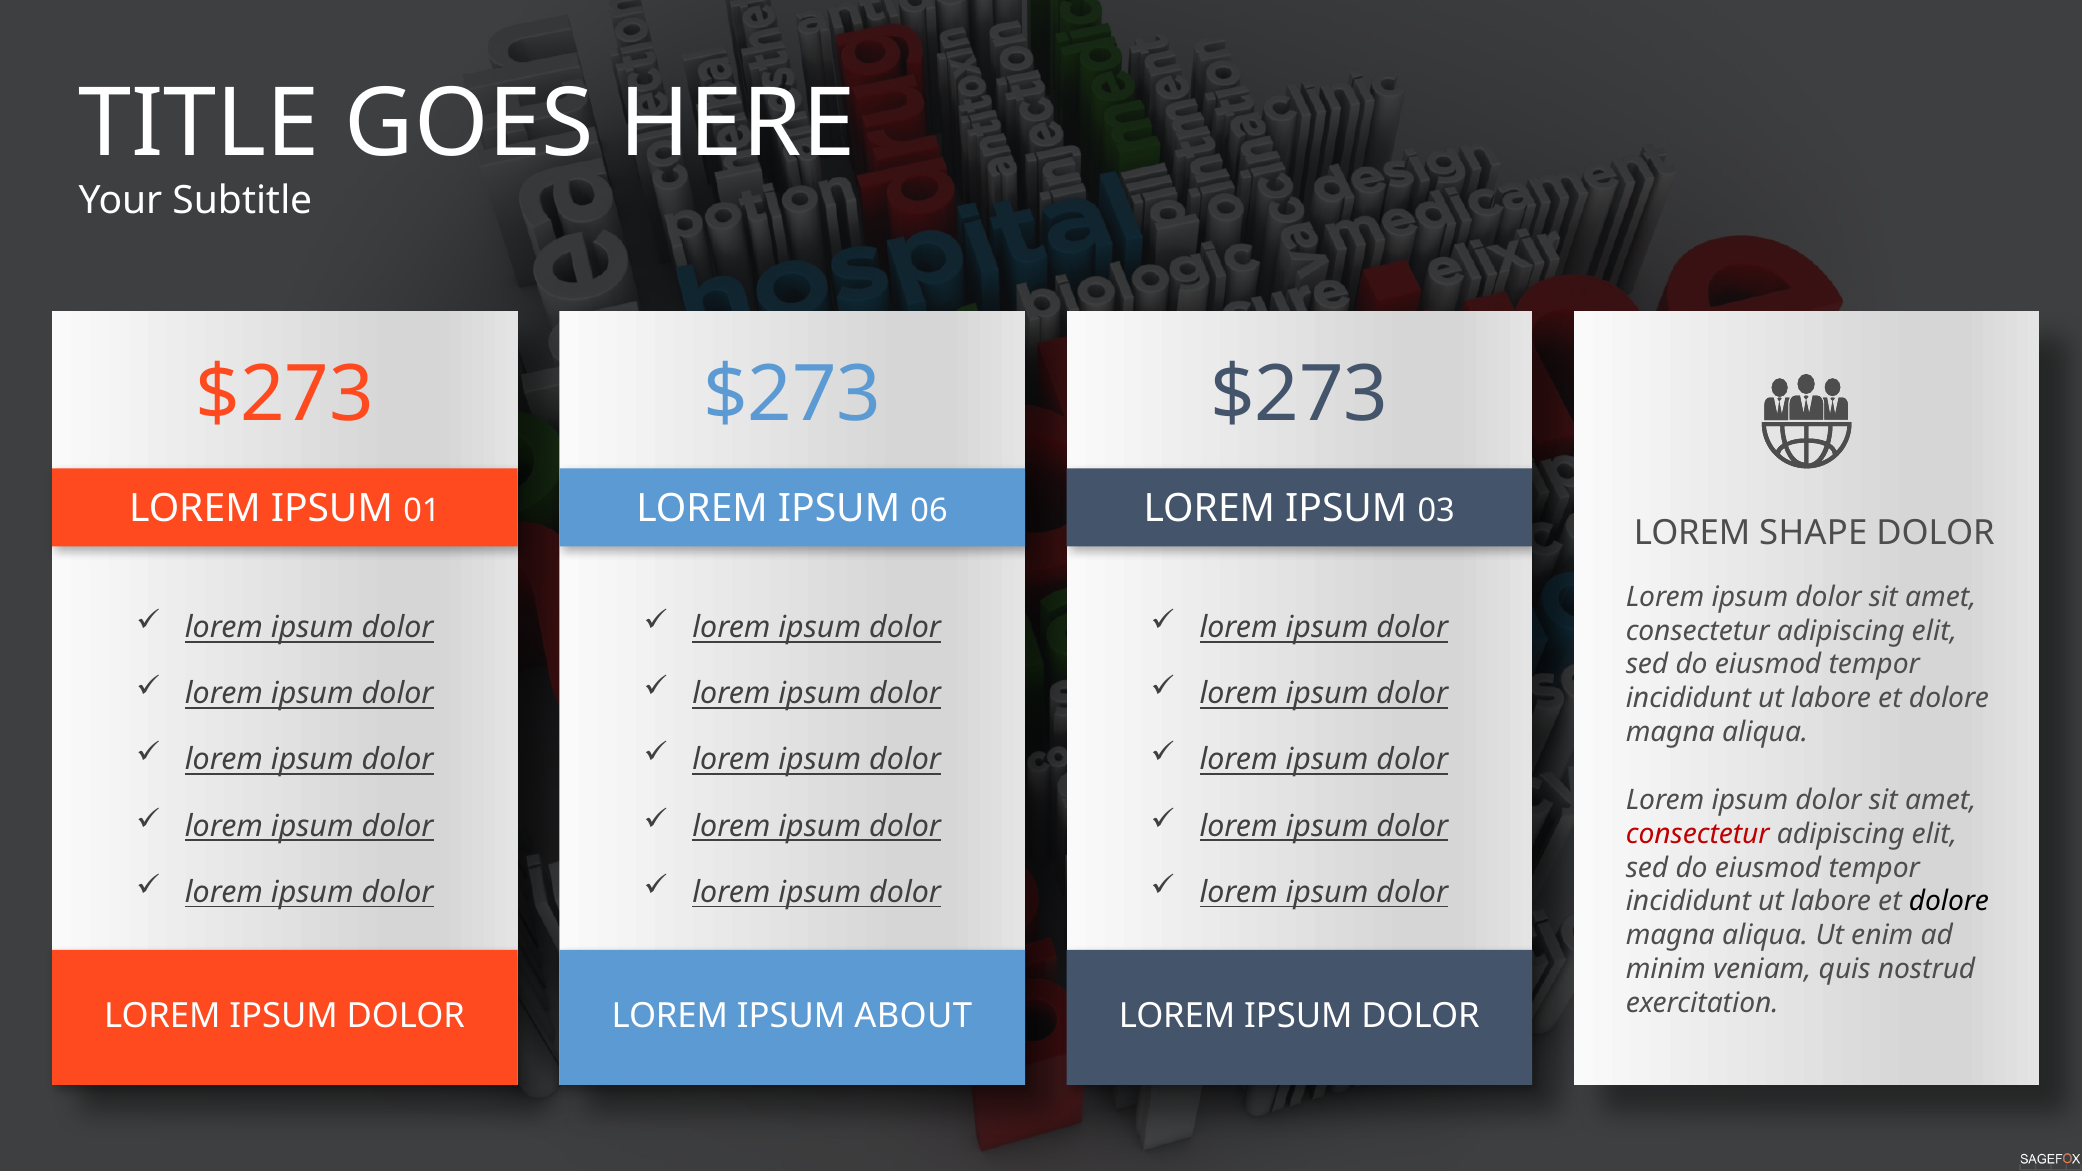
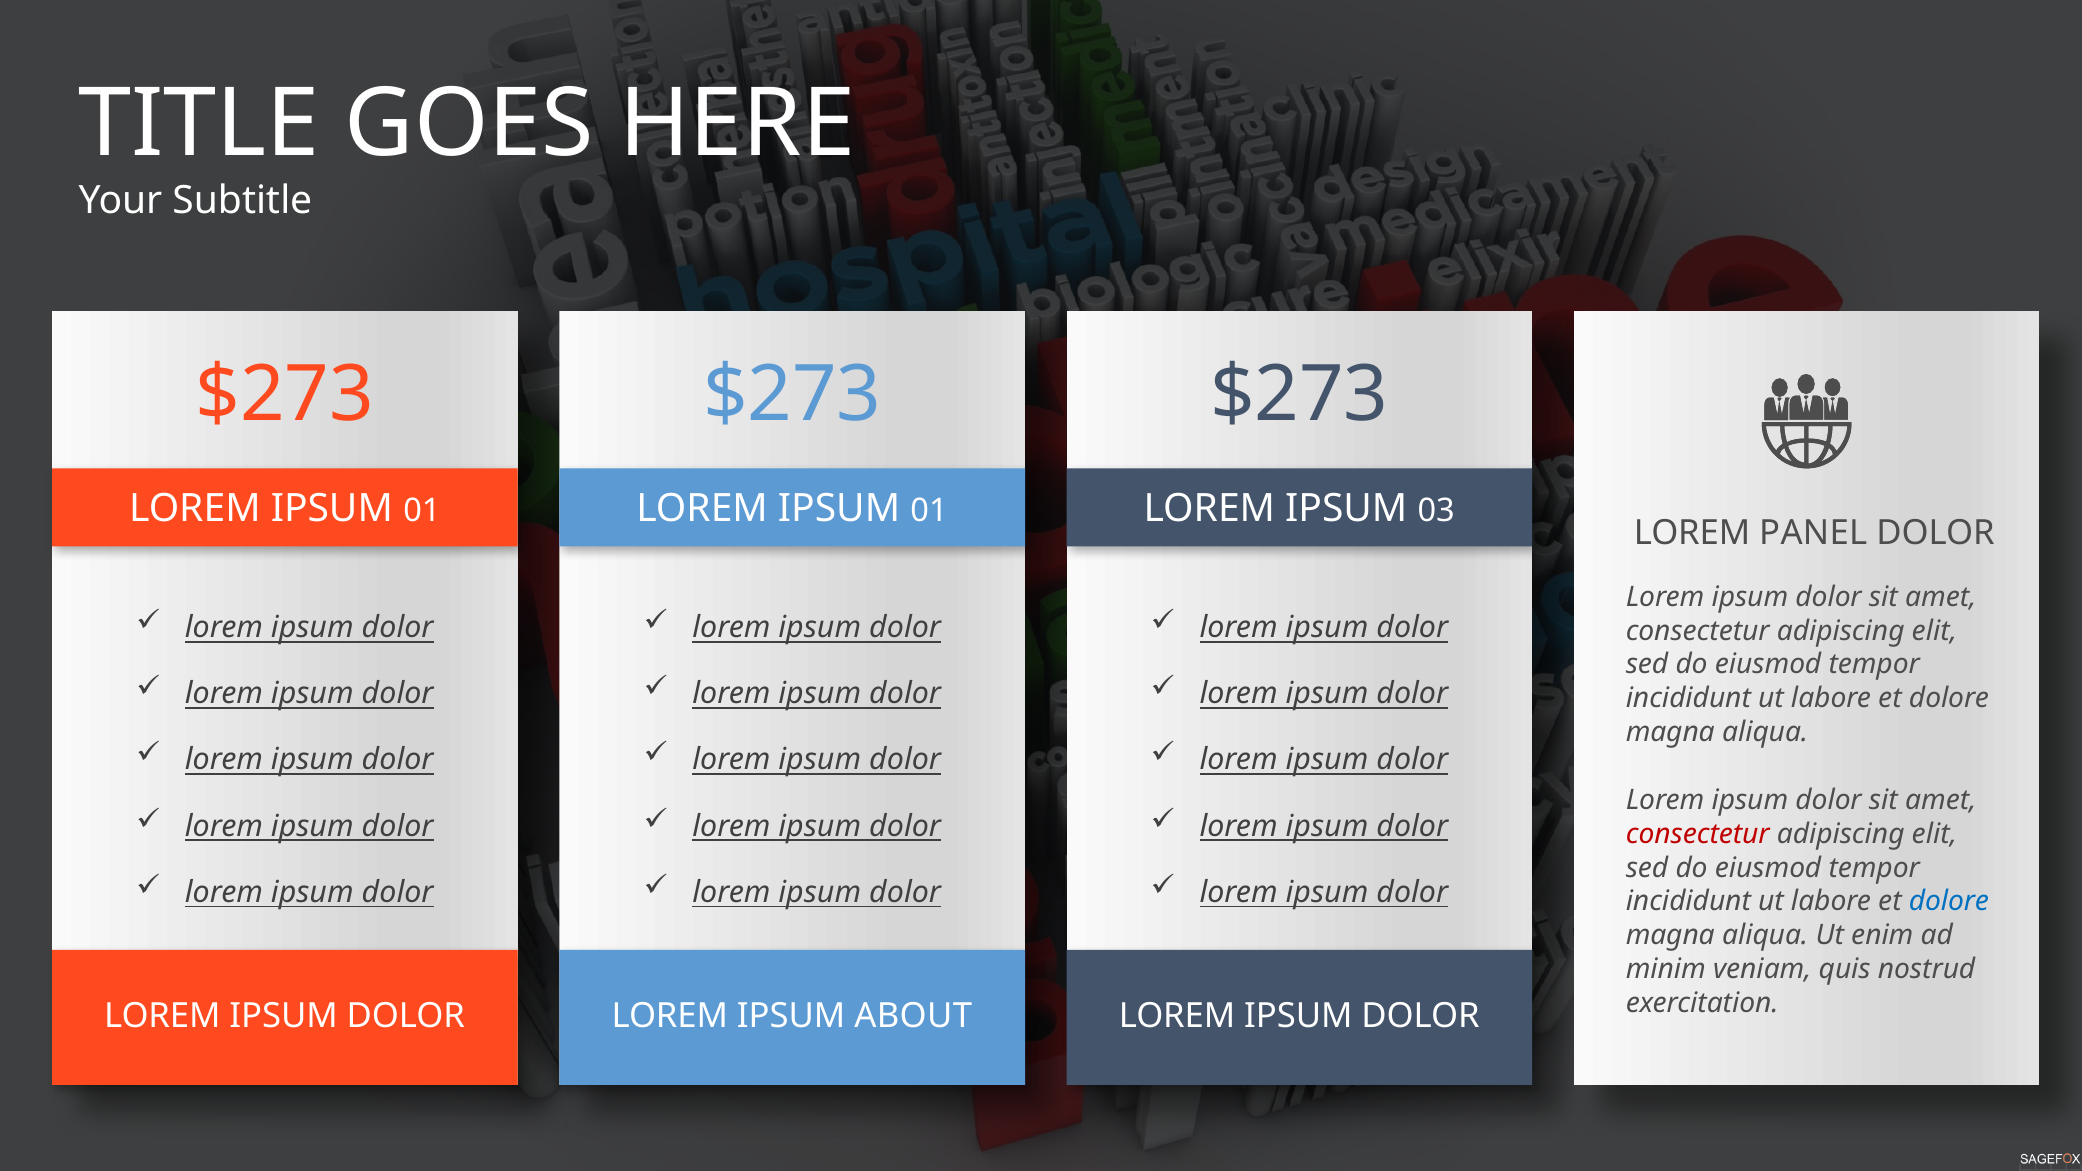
06 at (929, 511): 06 -> 01
SHAPE: SHAPE -> PANEL
dolore at (1949, 902) colour: black -> blue
